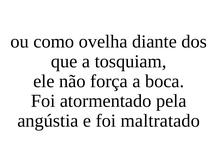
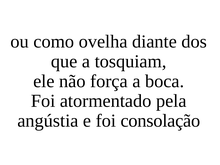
maltratado: maltratado -> consolação
